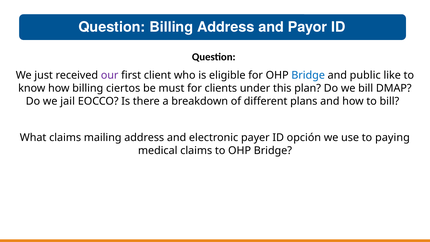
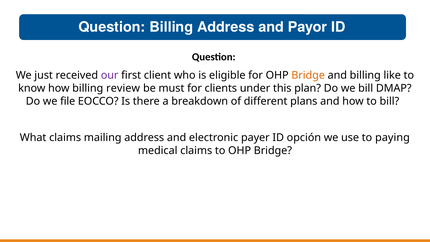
Bridge at (308, 75) colour: blue -> orange
and public: public -> billing
ciertos: ciertos -> review
jail: jail -> file
